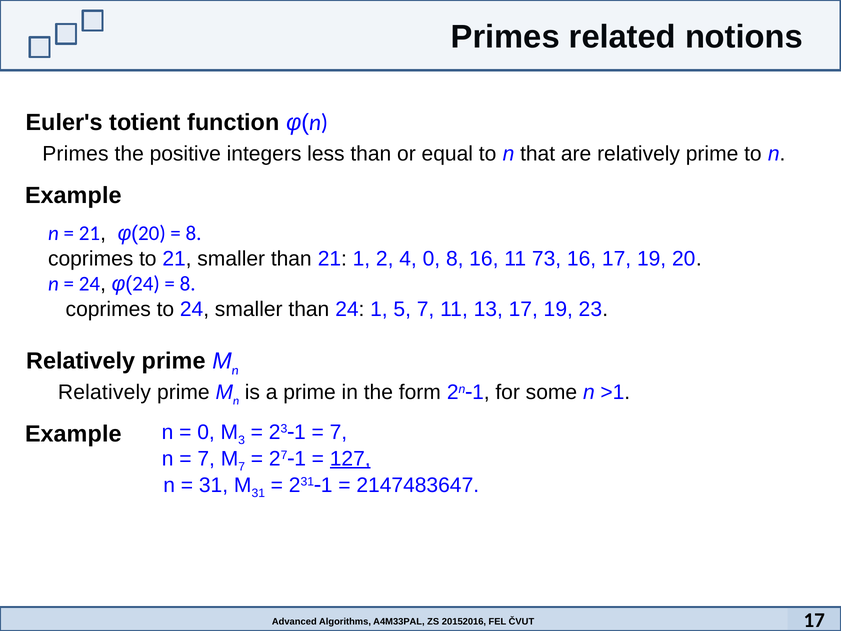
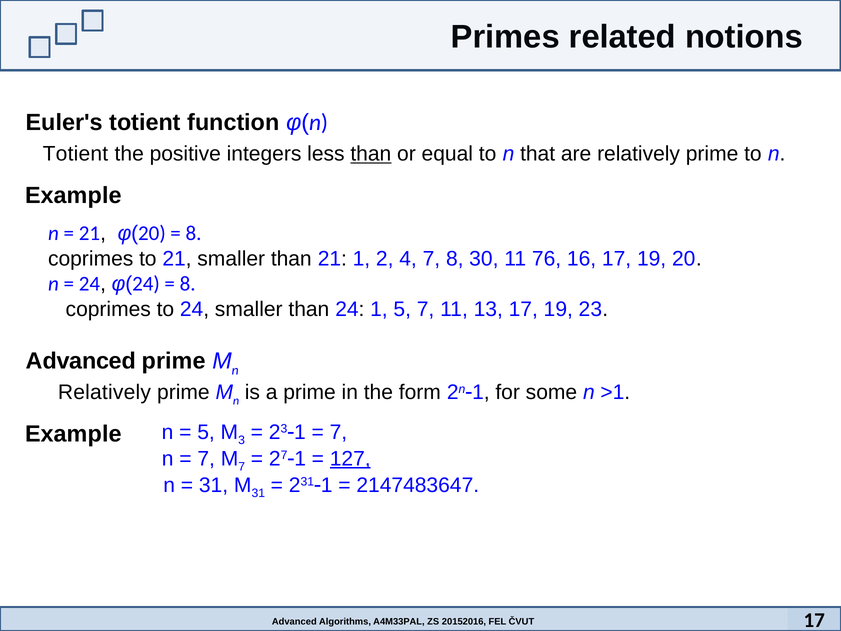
Primes at (75, 154): Primes -> Totient
than at (371, 154) underline: none -> present
4 0: 0 -> 7
8 16: 16 -> 30
73: 73 -> 76
Relatively at (81, 361): Relatively -> Advanced
0 at (206, 432): 0 -> 5
